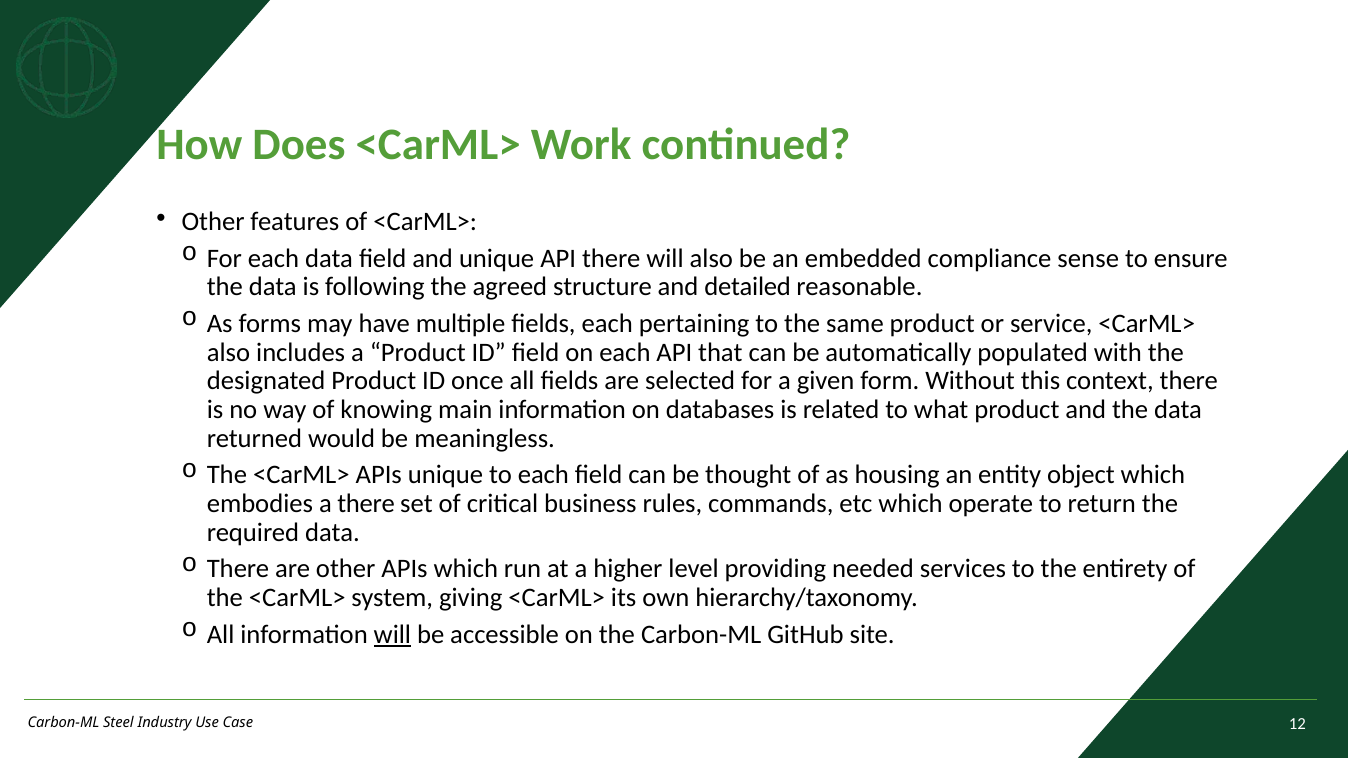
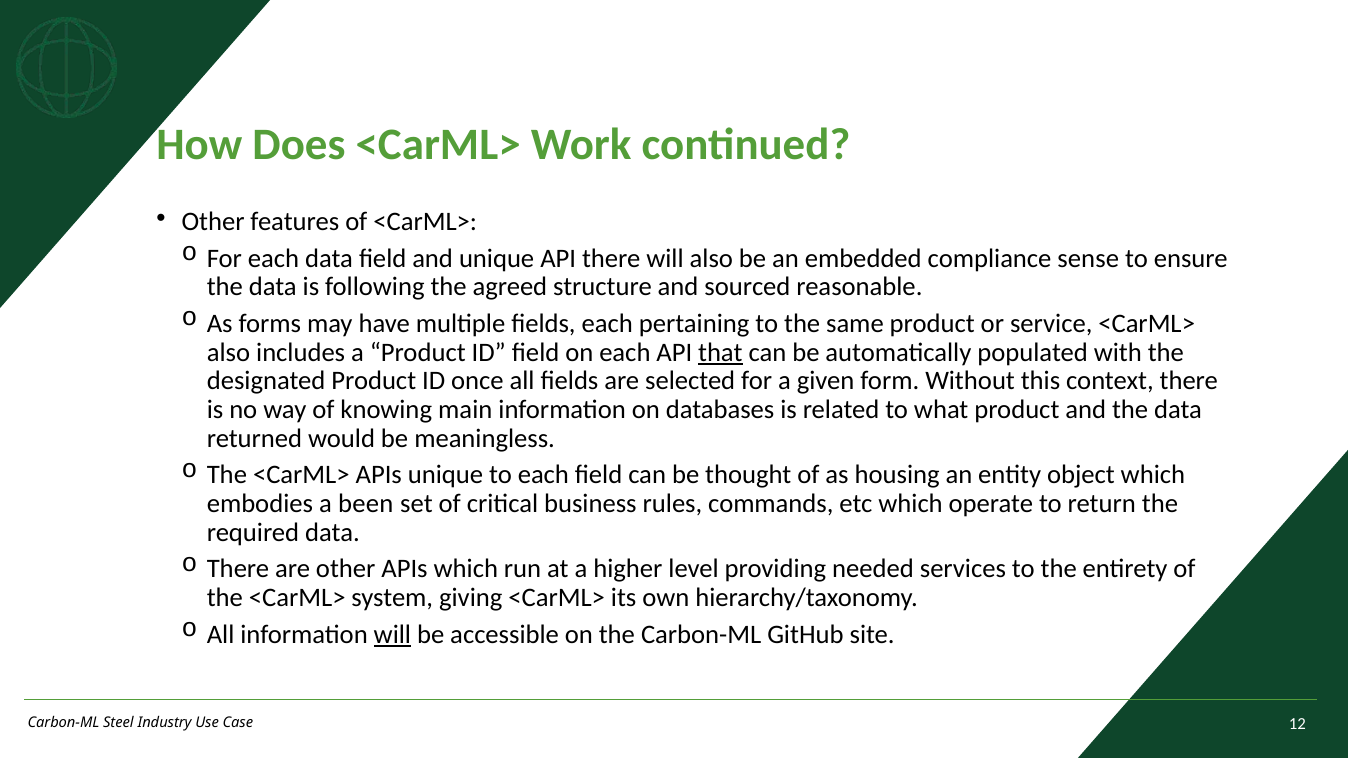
detailed: detailed -> sourced
that underline: none -> present
a there: there -> been
